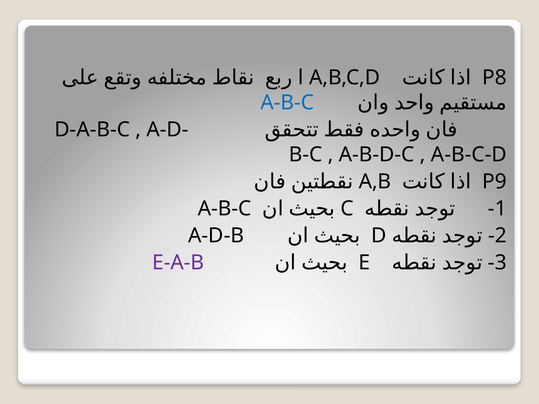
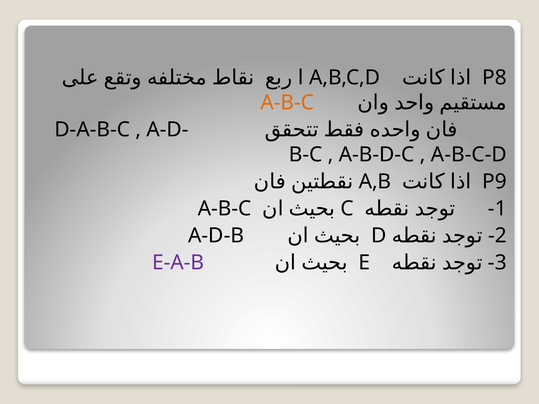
A-B-C at (287, 103) colour: blue -> orange
